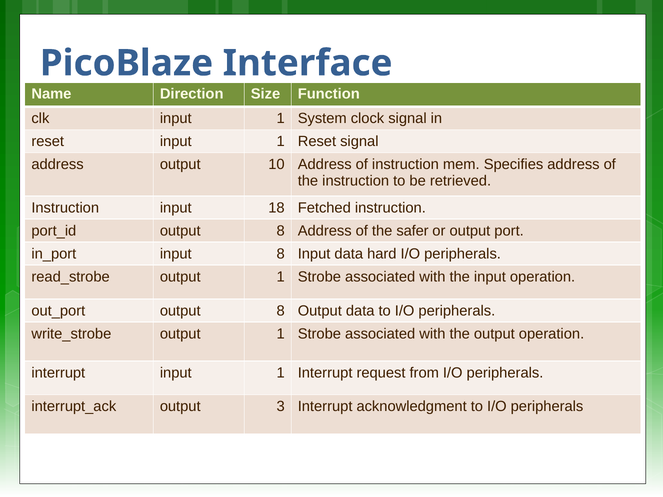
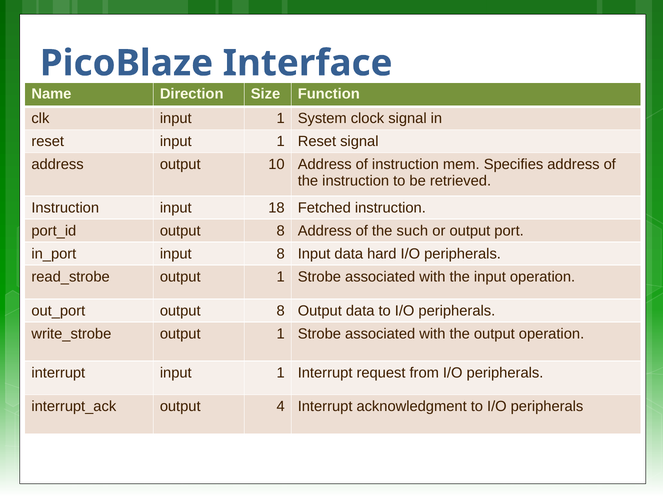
safer: safer -> such
3: 3 -> 4
